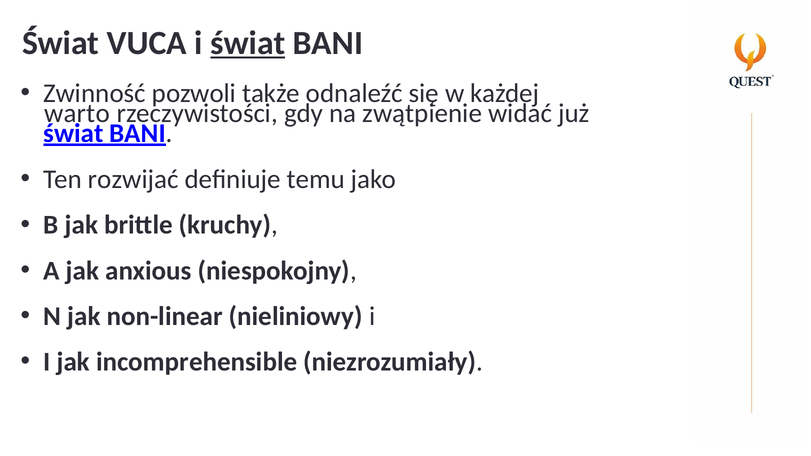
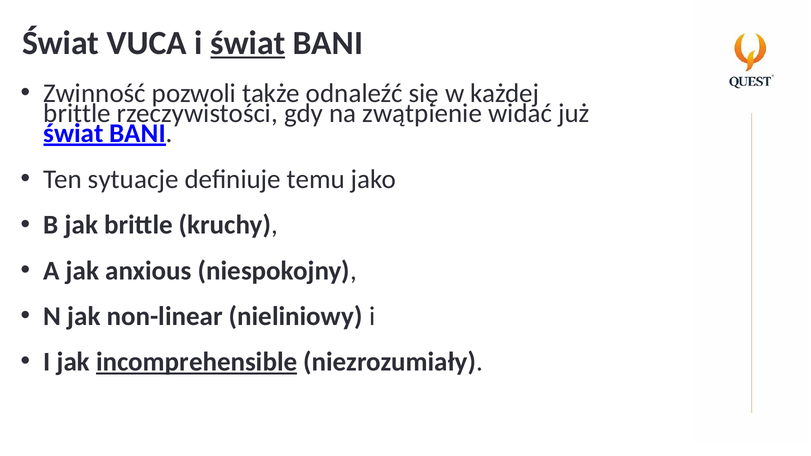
warto at (77, 114): warto -> brittle
rozwijać: rozwijać -> sytuacje
incomprehensible underline: none -> present
